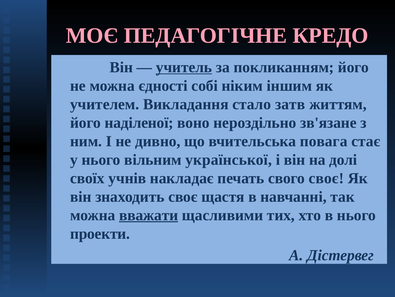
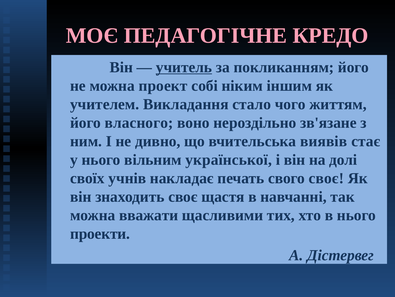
єдності: єдності -> проект
затв: затв -> чого
наділеної: наділеної -> власного
повага: повага -> виявів
вважати underline: present -> none
